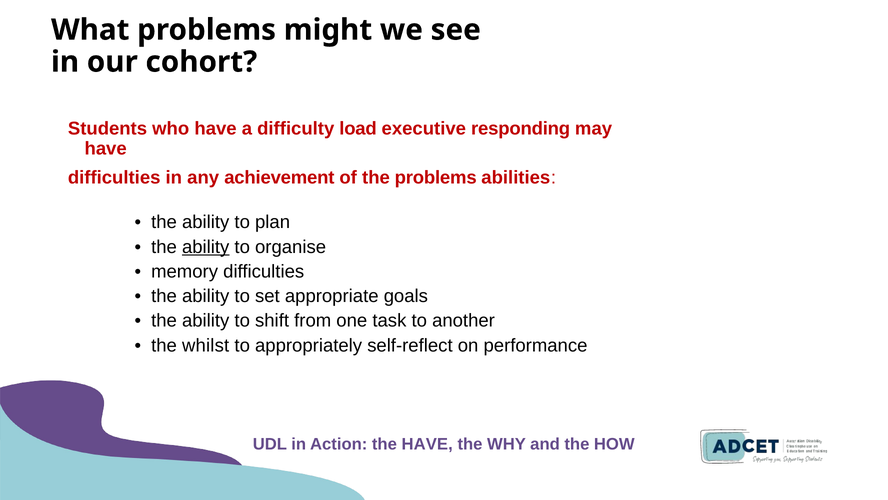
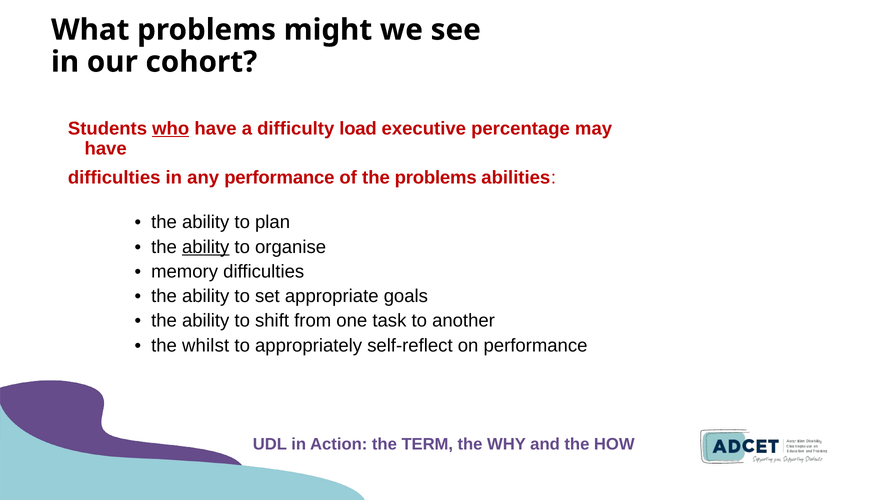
who underline: none -> present
responding: responding -> percentage
any achievement: achievement -> performance
the HAVE: HAVE -> TERM
